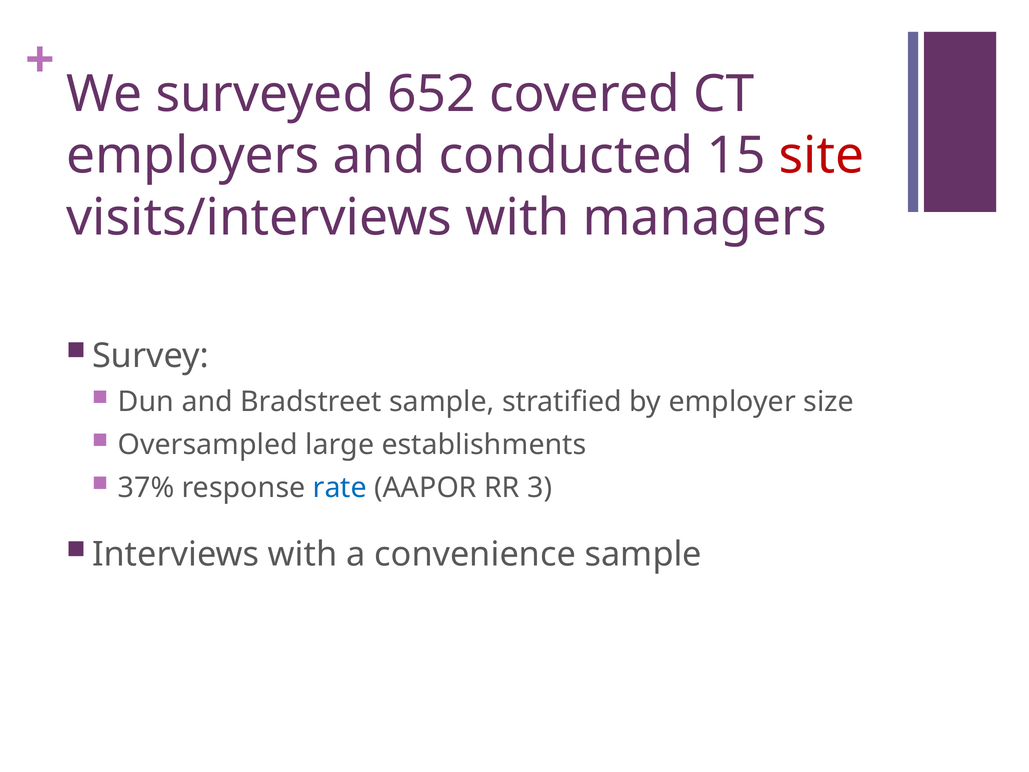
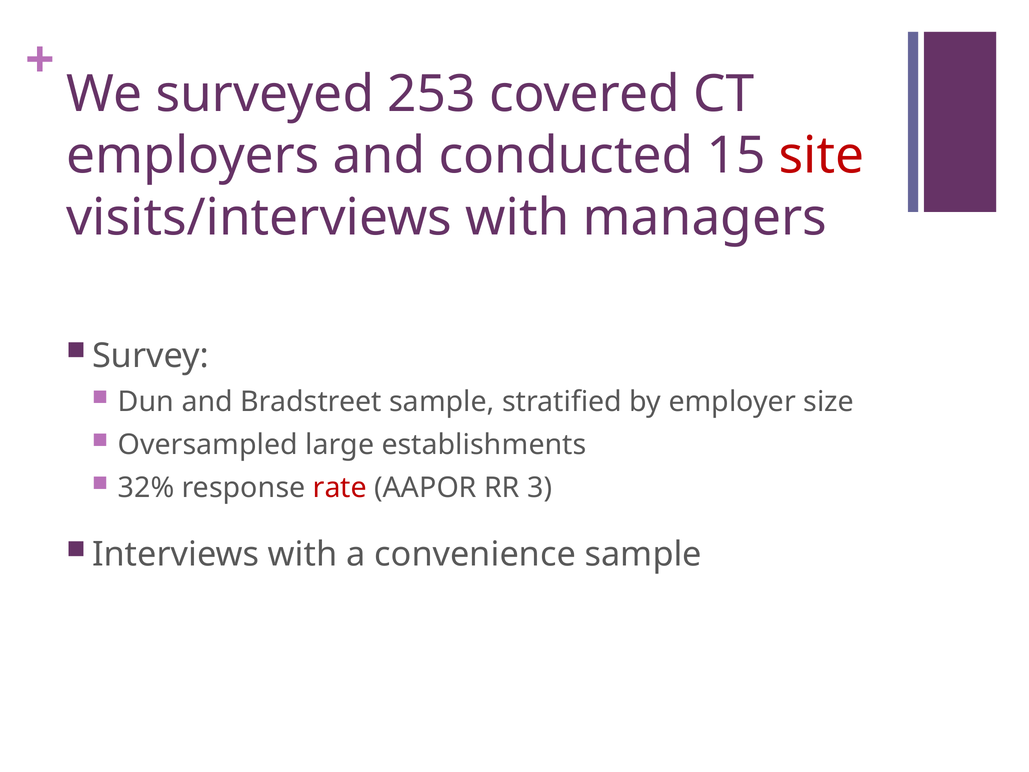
652: 652 -> 253
37%: 37% -> 32%
rate colour: blue -> red
